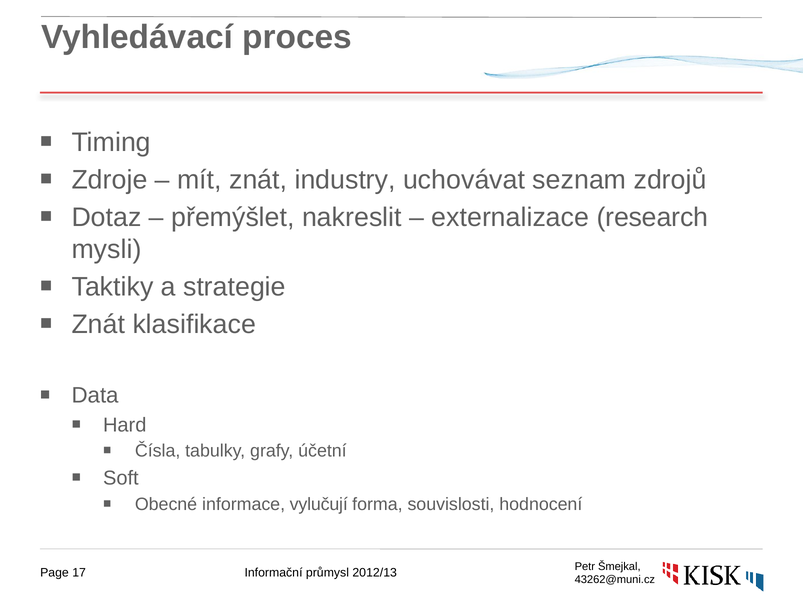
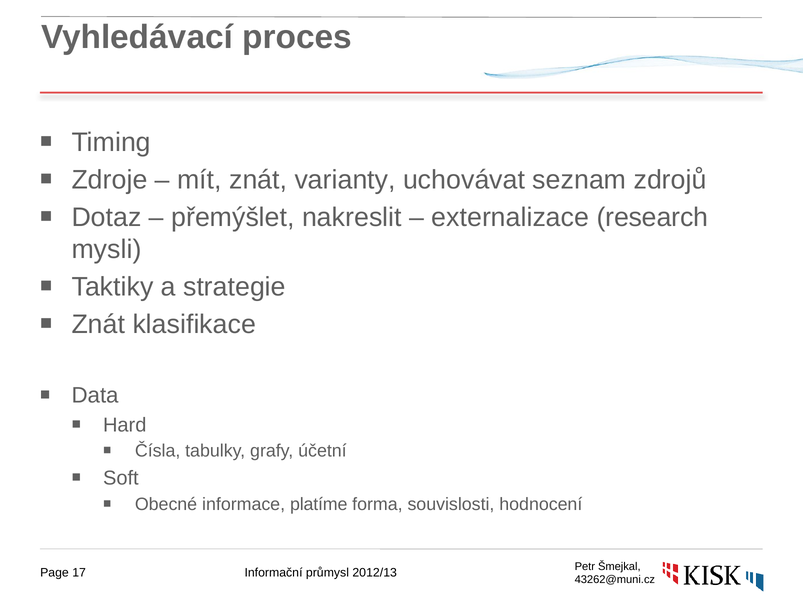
industry: industry -> varianty
vylučují: vylučují -> platíme
